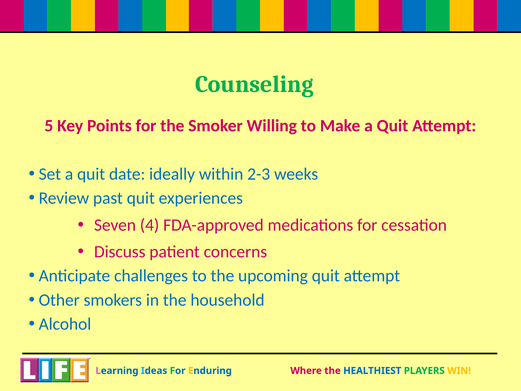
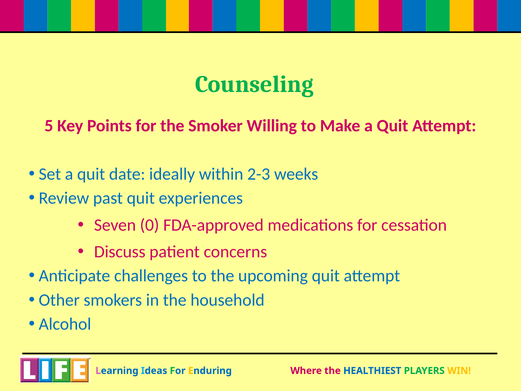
4: 4 -> 0
